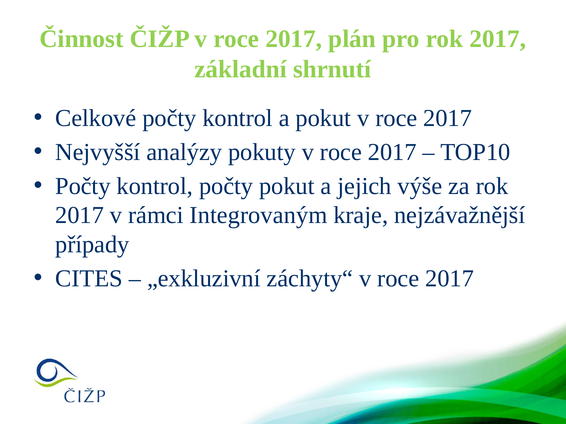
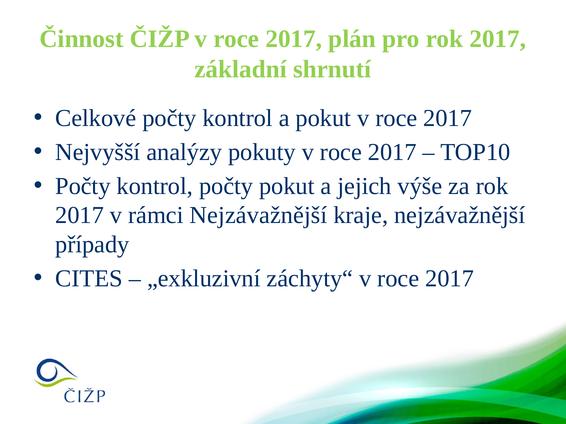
rámci Integrovaným: Integrovaným -> Nejzávažnější
